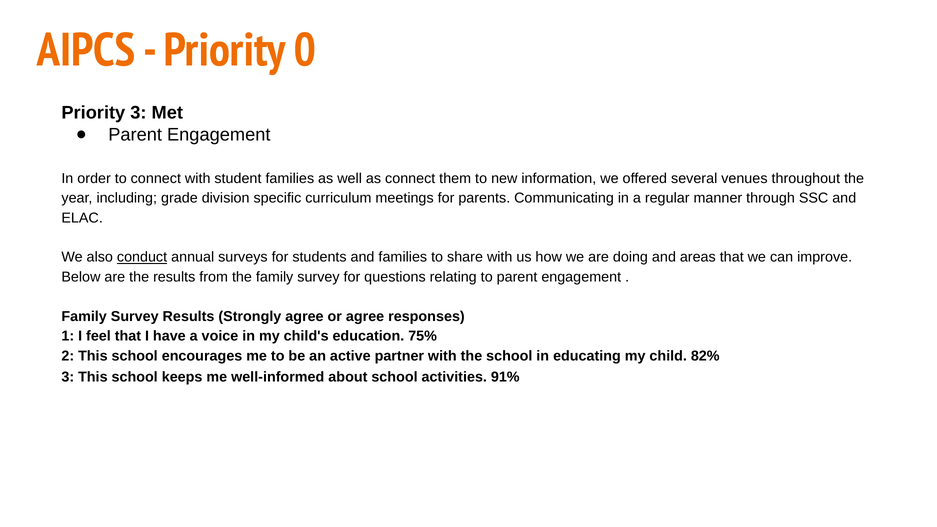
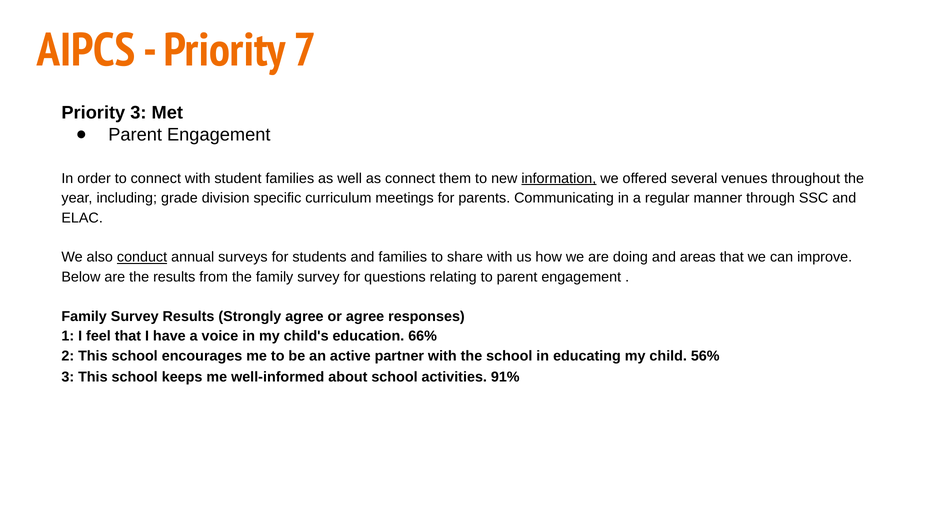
0: 0 -> 7
information underline: none -> present
75%: 75% -> 66%
82%: 82% -> 56%
